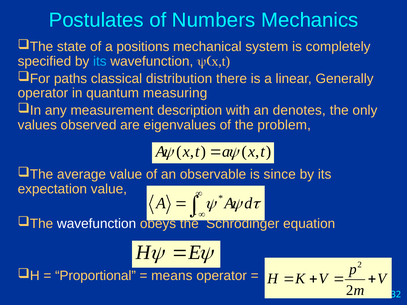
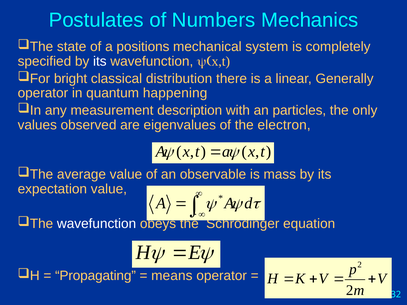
its at (100, 61) colour: light blue -> white
paths: paths -> bright
measuring: measuring -> happening
denotes: denotes -> particles
problem: problem -> electron
since: since -> mass
Proportional: Proportional -> Propagating
